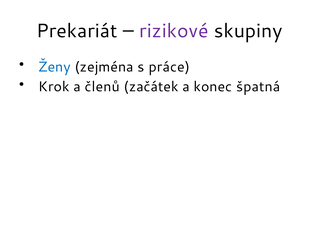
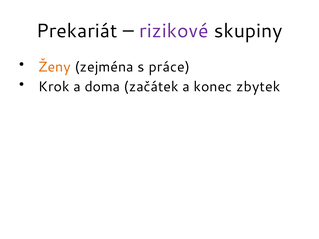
Ženy colour: blue -> orange
členů: členů -> doma
špatná: špatná -> zbytek
